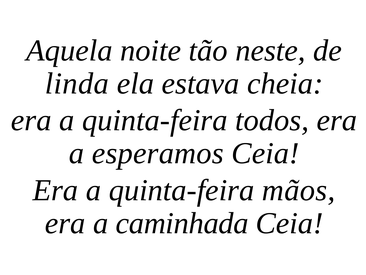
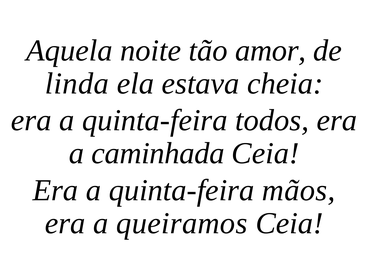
neste: neste -> amor
esperamos: esperamos -> caminhada
caminhada: caminhada -> queiramos
